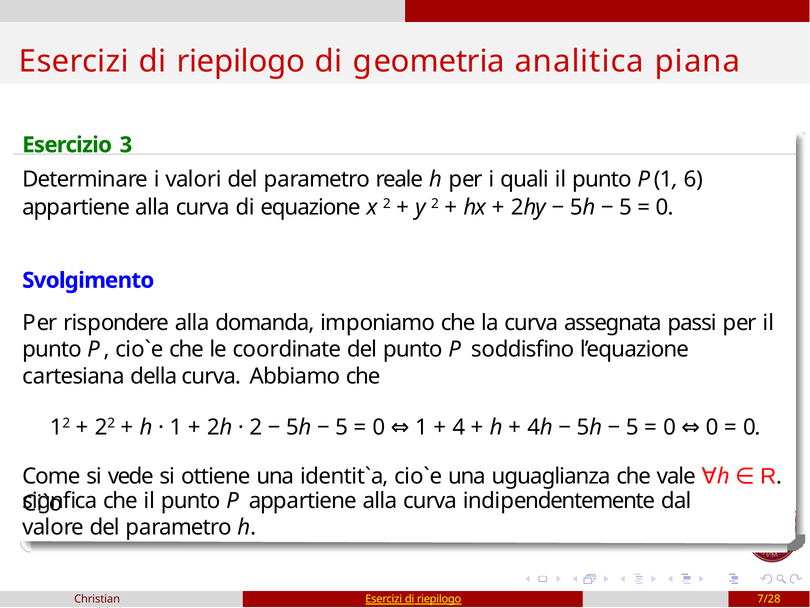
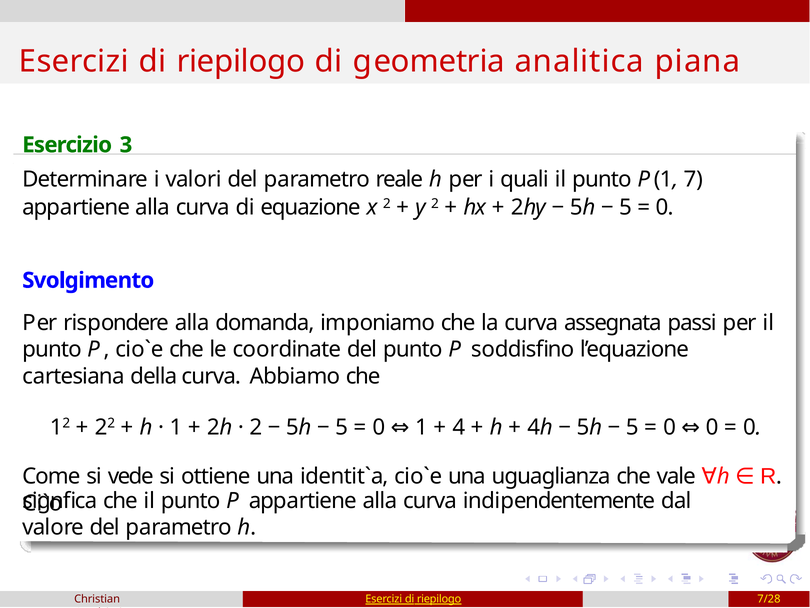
6: 6 -> 7
